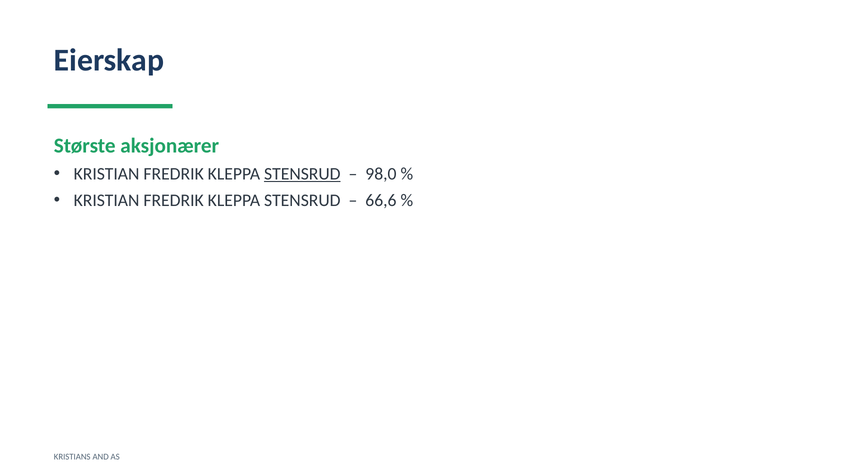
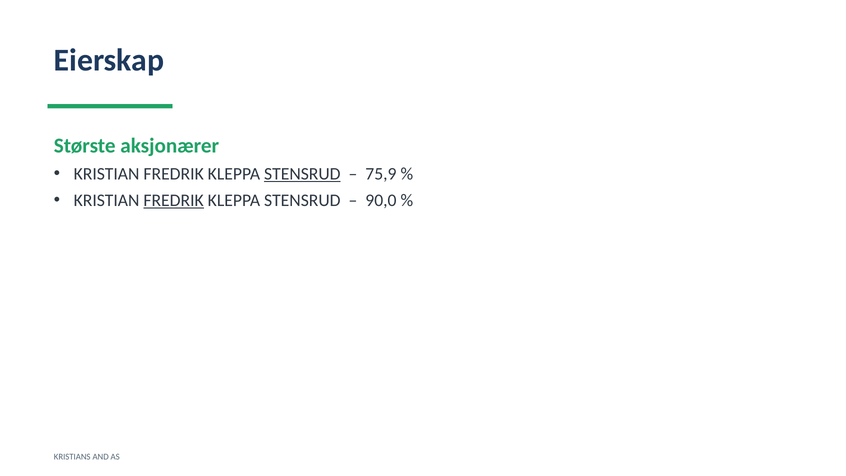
98,0: 98,0 -> 75,9
FREDRIK at (174, 200) underline: none -> present
66,6: 66,6 -> 90,0
